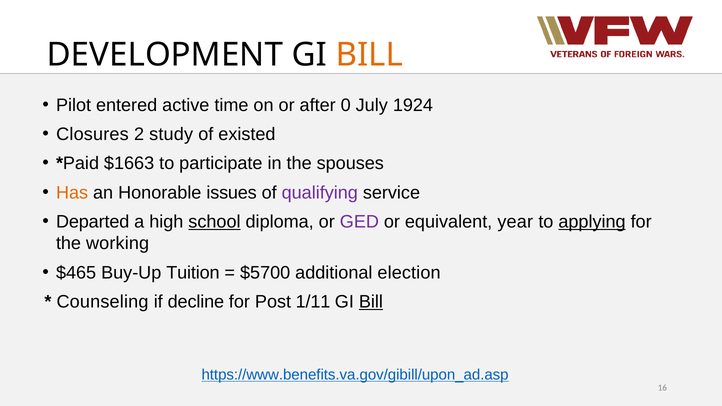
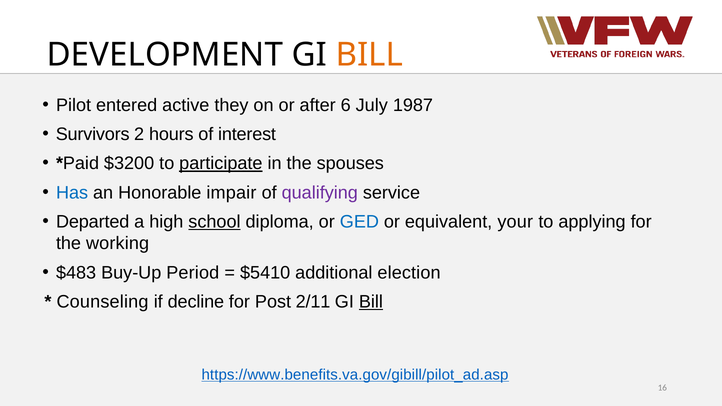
time: time -> they
0: 0 -> 6
1924: 1924 -> 1987
Closures: Closures -> Survivors
study: study -> hours
existed: existed -> interest
$1663: $1663 -> $3200
participate underline: none -> present
Has colour: orange -> blue
issues: issues -> impair
GED colour: purple -> blue
year: year -> your
applying underline: present -> none
$465: $465 -> $483
Tuition: Tuition -> Period
$5700: $5700 -> $5410
1/11: 1/11 -> 2/11
https://www.benefits.va.gov/gibill/upon_ad.asp: https://www.benefits.va.gov/gibill/upon_ad.asp -> https://www.benefits.va.gov/gibill/pilot_ad.asp
